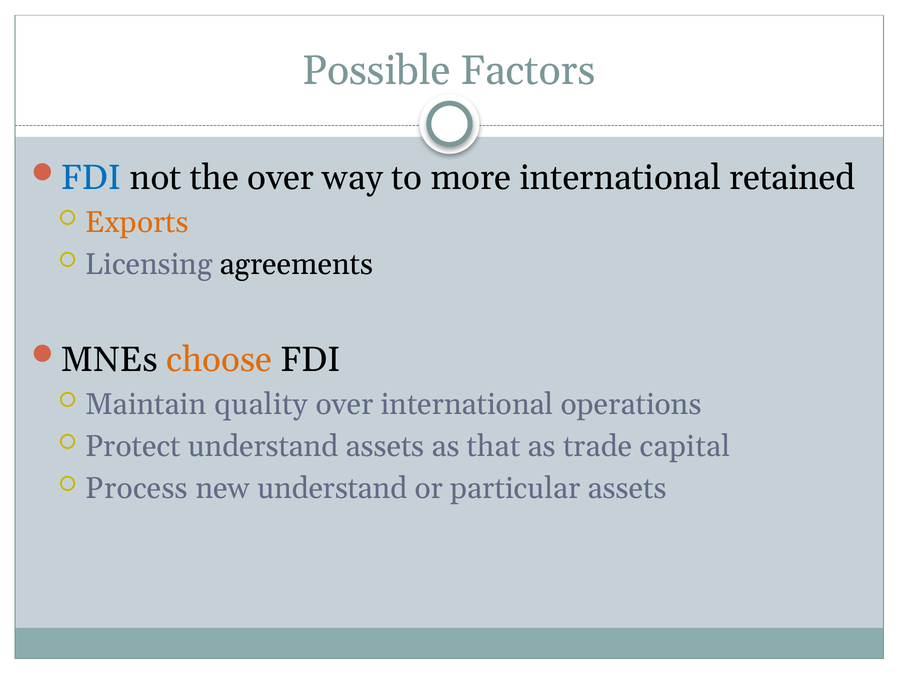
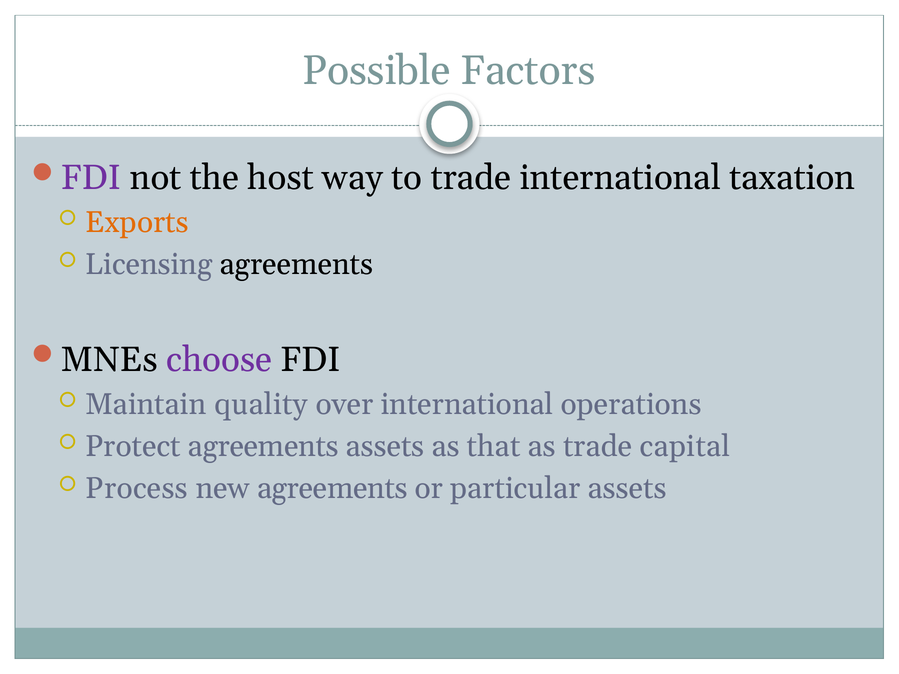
FDI at (91, 178) colour: blue -> purple
the over: over -> host
to more: more -> trade
retained: retained -> taxation
choose colour: orange -> purple
Protect understand: understand -> agreements
new understand: understand -> agreements
